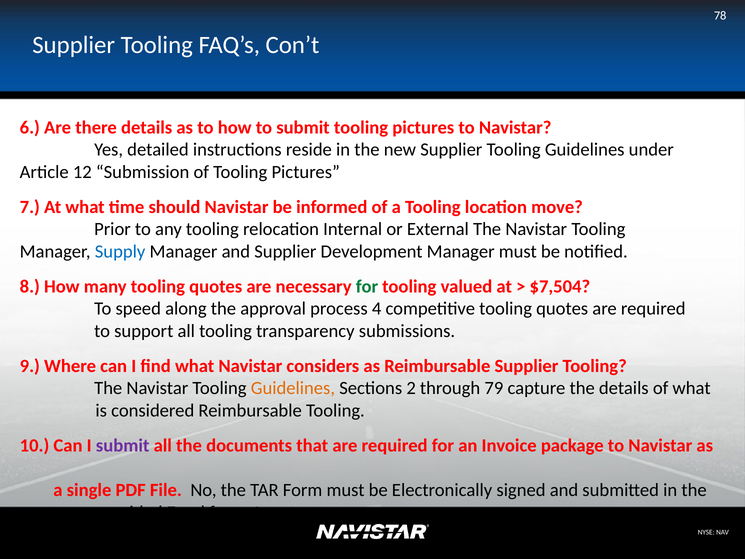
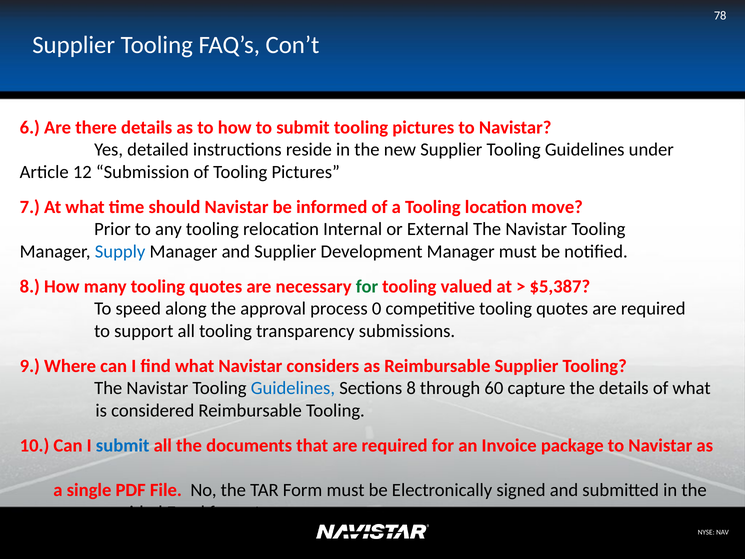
$7,504: $7,504 -> $5,387
4: 4 -> 0
Guidelines at (293, 388) colour: orange -> blue
Sections 2: 2 -> 8
79: 79 -> 60
submit at (123, 445) colour: purple -> blue
